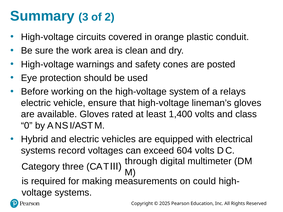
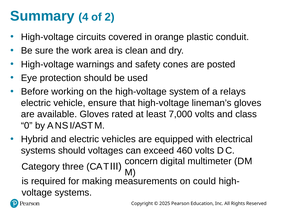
3: 3 -> 4
1,400: 1,400 -> 7,000
systems record: record -> should
604: 604 -> 460
through: through -> concern
